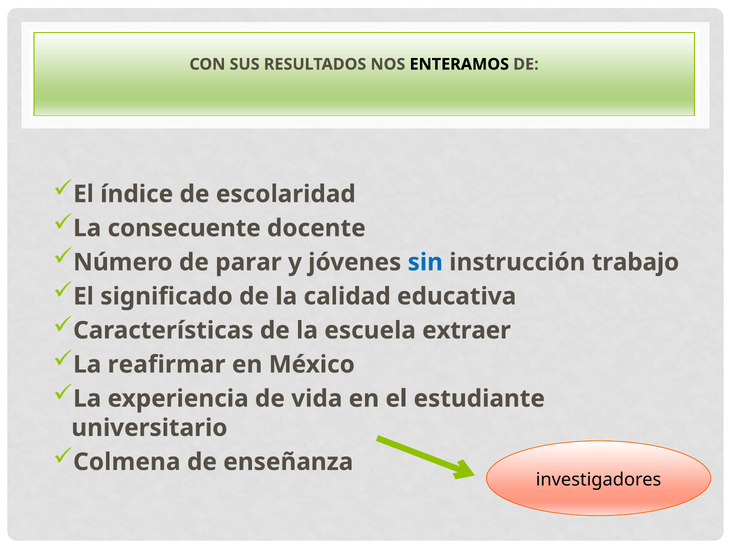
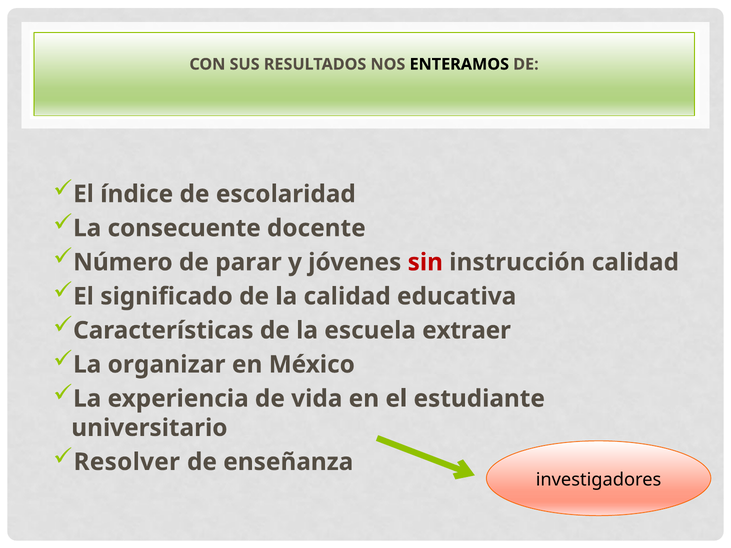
sin colour: blue -> red
instrucción trabajo: trabajo -> calidad
reafirmar: reafirmar -> organizar
Colmena: Colmena -> Resolver
